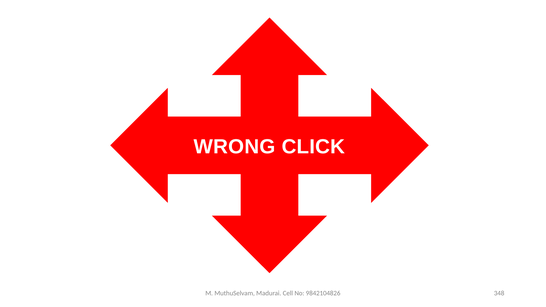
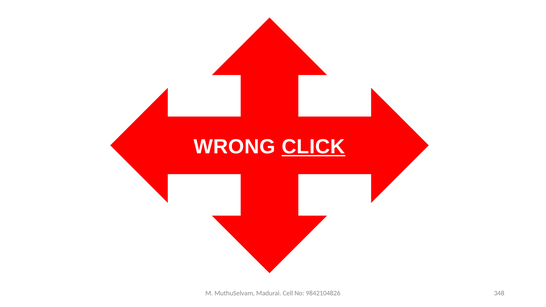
CLICK underline: none -> present
